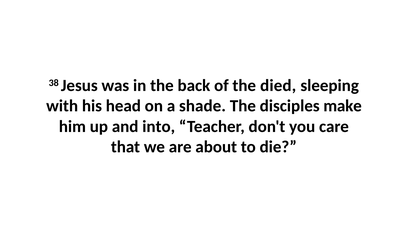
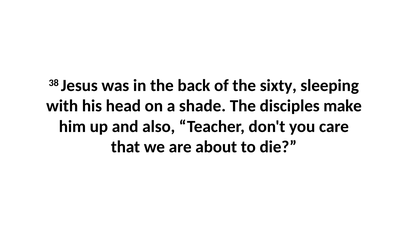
died: died -> sixty
into: into -> also
